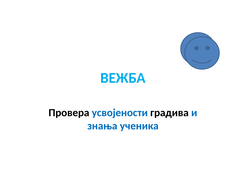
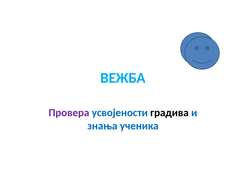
Провера colour: black -> purple
